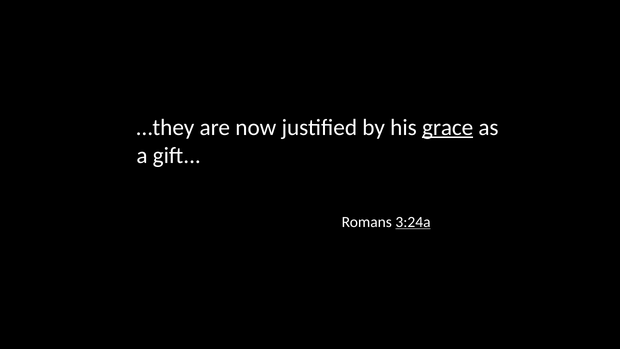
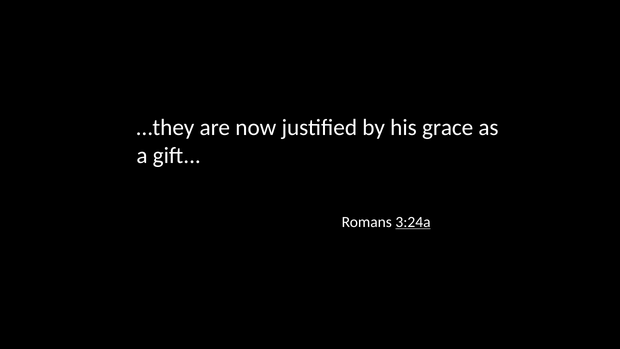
grace underline: present -> none
